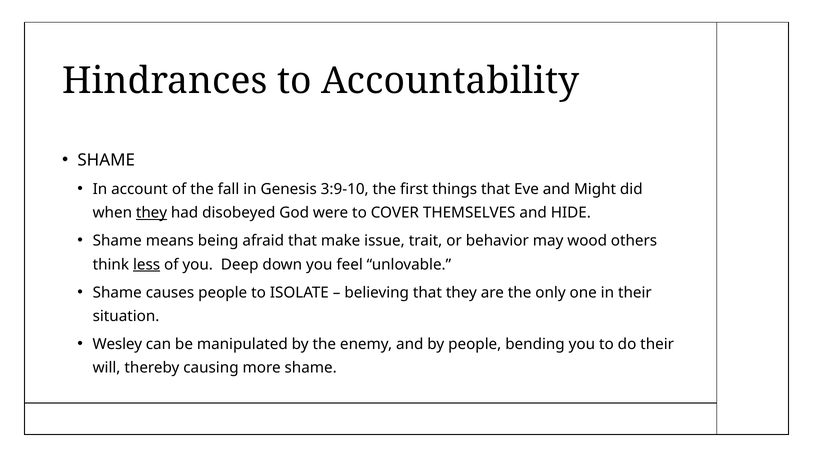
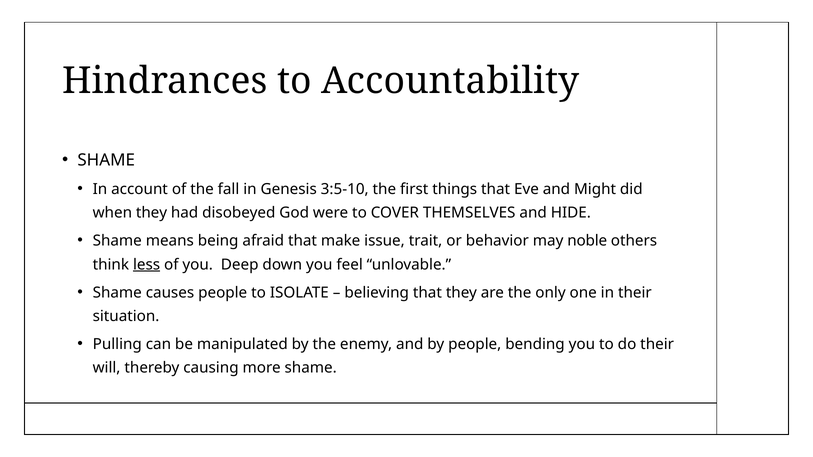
3:9-10: 3:9-10 -> 3:5-10
they at (151, 213) underline: present -> none
wood: wood -> noble
Wesley: Wesley -> Pulling
